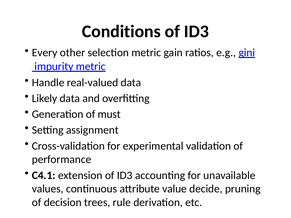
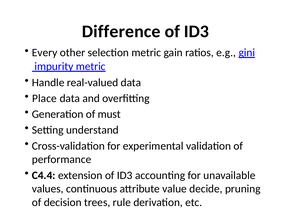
Conditions: Conditions -> Difference
Likely: Likely -> Place
assignment: assignment -> understand
C4.1: C4.1 -> C4.4
